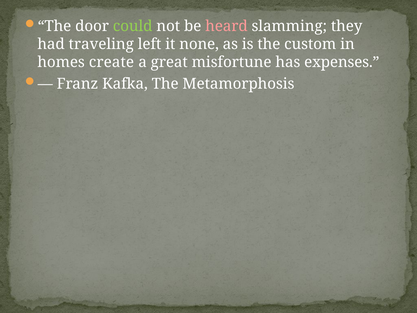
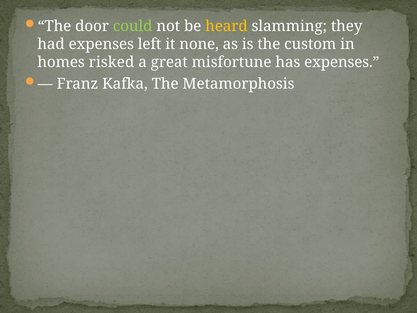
heard colour: pink -> yellow
had traveling: traveling -> expenses
create: create -> risked
